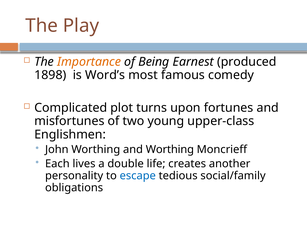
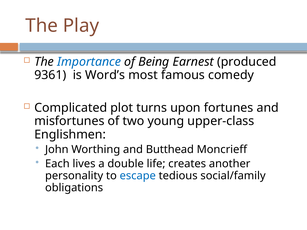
Importance colour: orange -> blue
1898: 1898 -> 9361
and Worthing: Worthing -> Butthead
